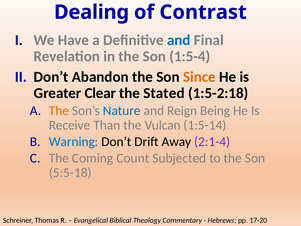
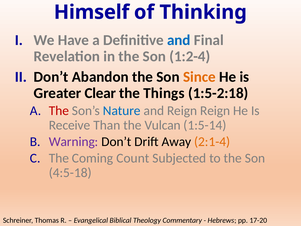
Dealing: Dealing -> Himself
Contrast: Contrast -> Thinking
1:5-4: 1:5-4 -> 1:2-4
Stated: Stated -> Things
The at (59, 111) colour: orange -> red
Reign Being: Being -> Reign
Warning colour: blue -> purple
2:1-4 colour: purple -> orange
5:5-18: 5:5-18 -> 4:5-18
